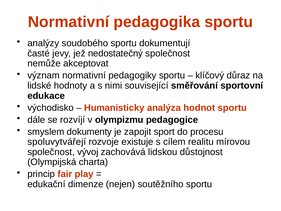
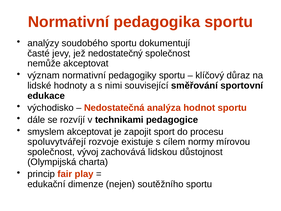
Humanisticky: Humanisticky -> Nedostatečná
olympizmu: olympizmu -> technikami
smyslem dokumenty: dokumenty -> akceptovat
realitu: realitu -> normy
